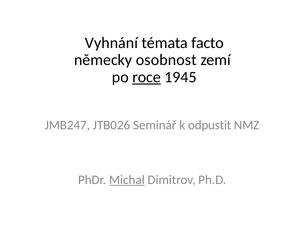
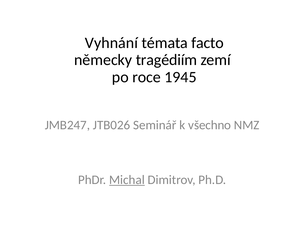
osobnost: osobnost -> tragédiím
roce underline: present -> none
odpustit: odpustit -> všechno
